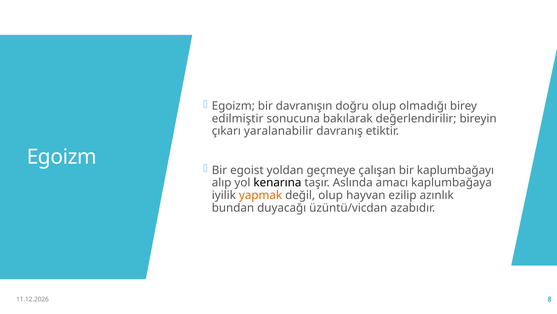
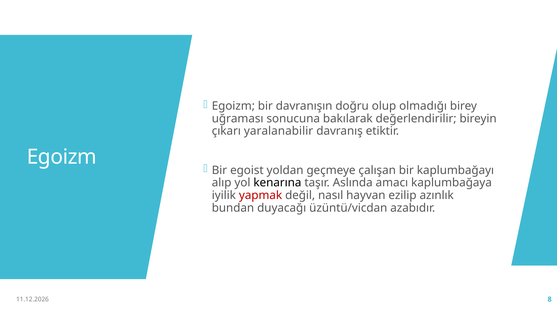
edilmiştir: edilmiştir -> uğraması
yapmak colour: orange -> red
değil olup: olup -> nasıl
